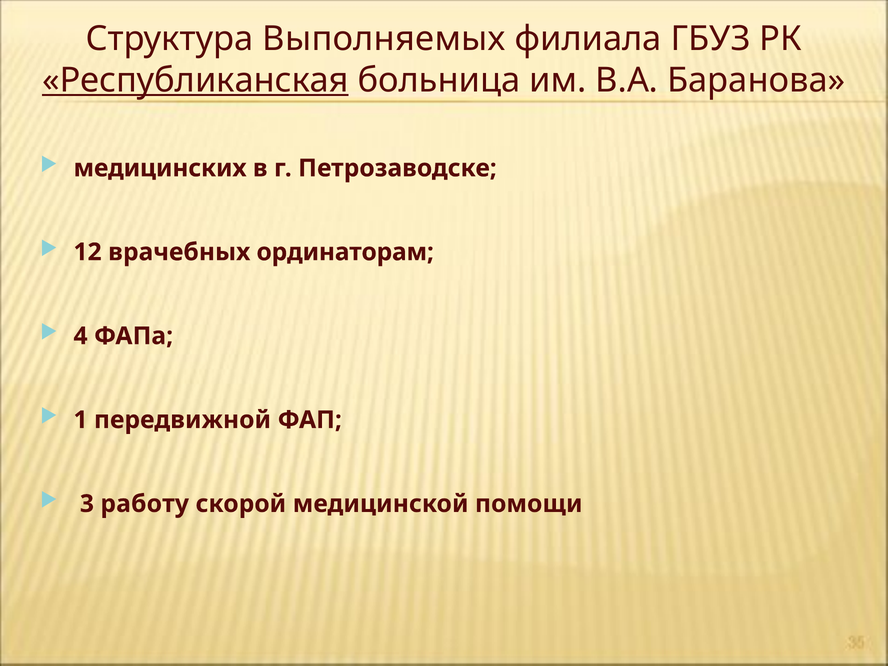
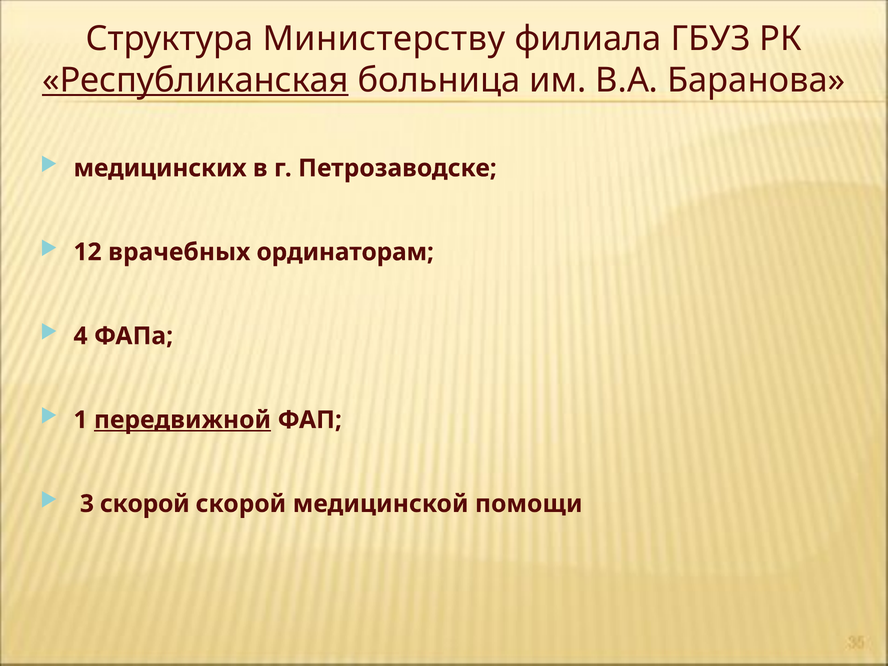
Выполняемых: Выполняемых -> Министерству
передвижной underline: none -> present
3 работу: работу -> скорой
